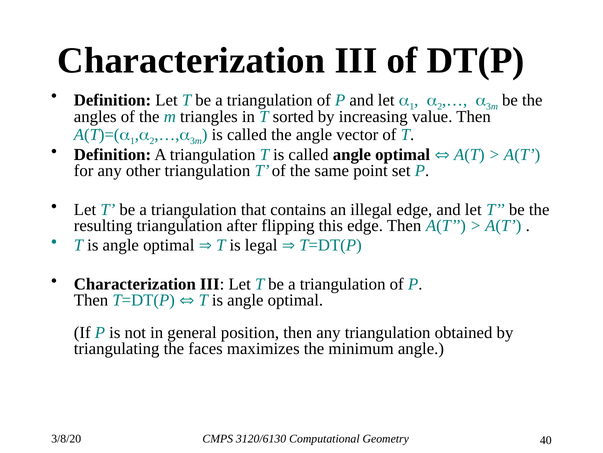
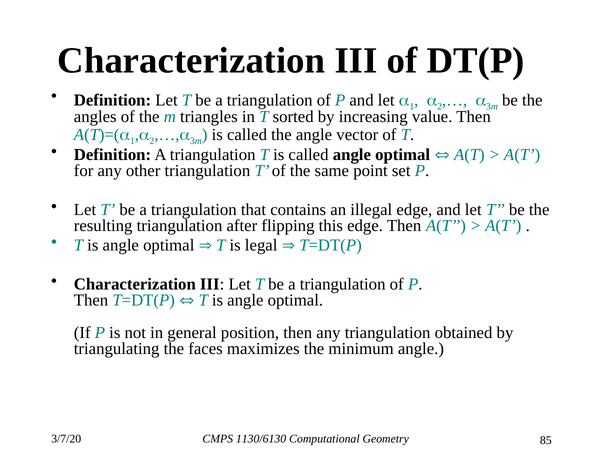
3/8/20: 3/8/20 -> 3/7/20
3120/6130: 3120/6130 -> 1130/6130
40: 40 -> 85
